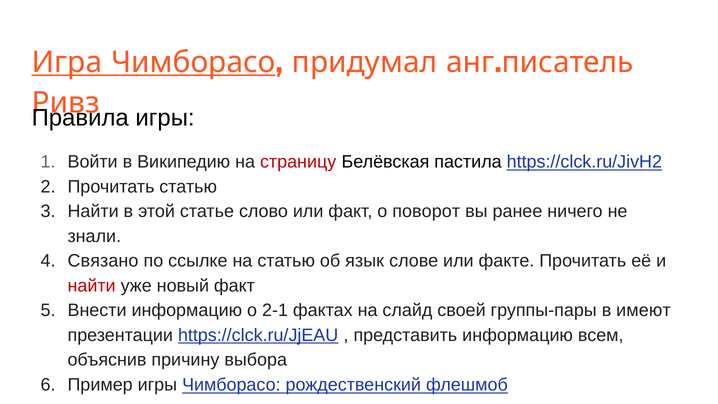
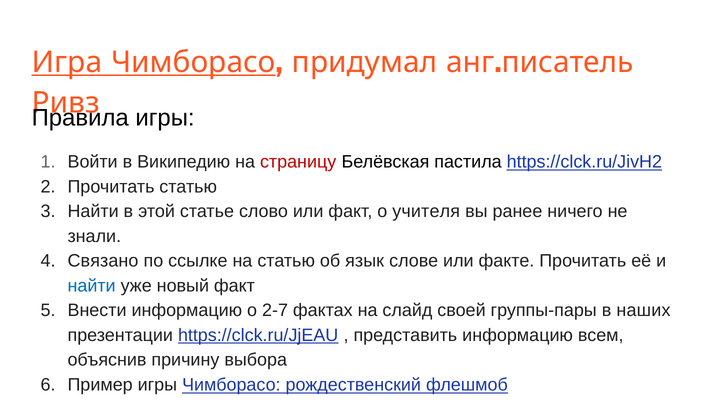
поворот: поворот -> учителя
найти at (92, 286) colour: red -> blue
2-1: 2-1 -> 2-7
имеют: имеют -> наших
